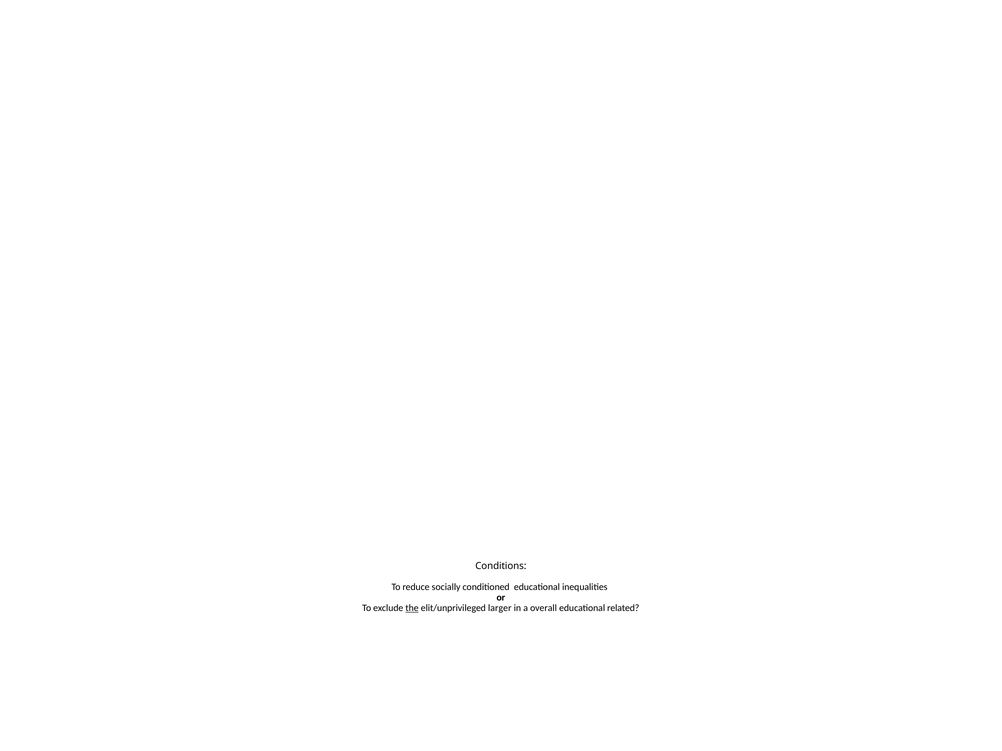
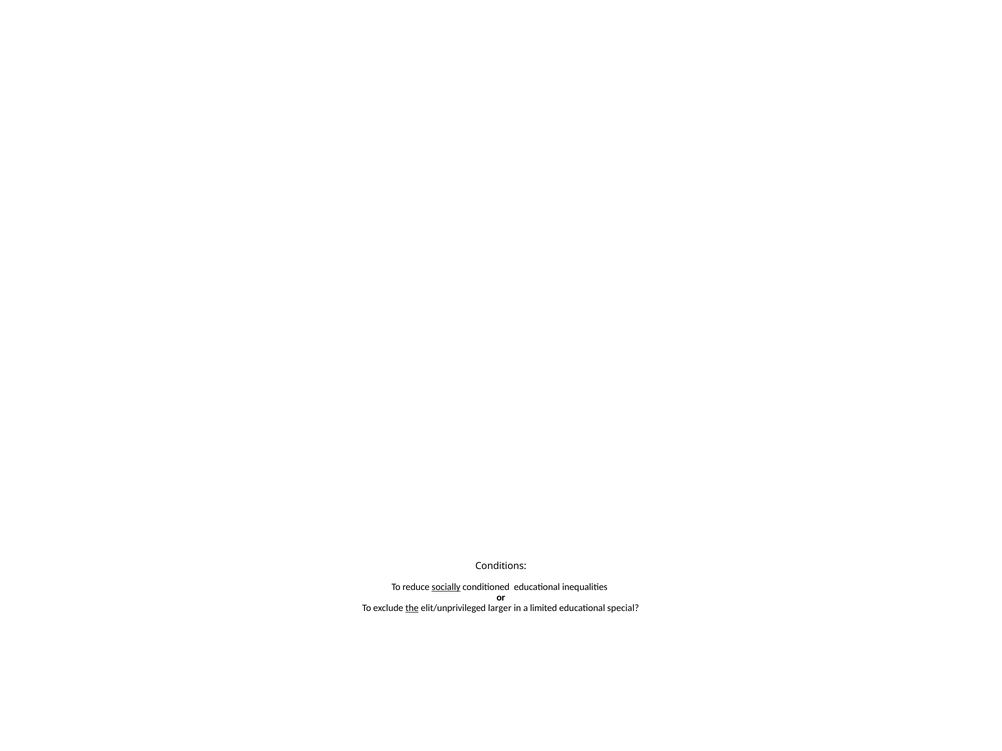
socially underline: none -> present
overall: overall -> limited
related: related -> special
